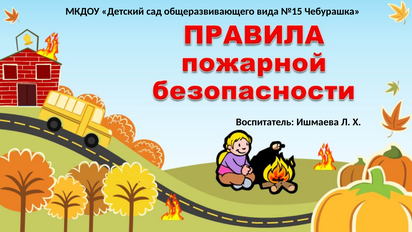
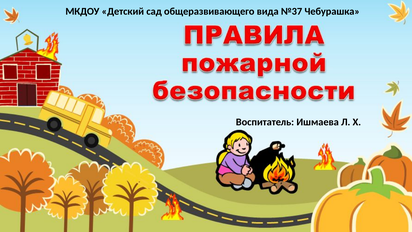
№15: №15 -> №37
